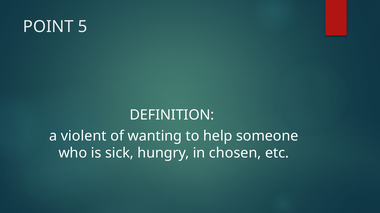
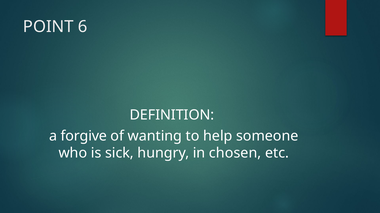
5: 5 -> 6
violent: violent -> forgive
